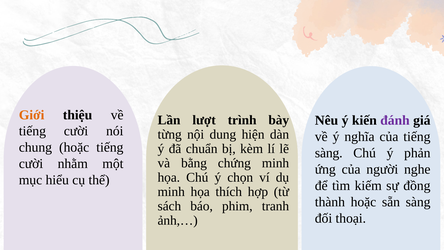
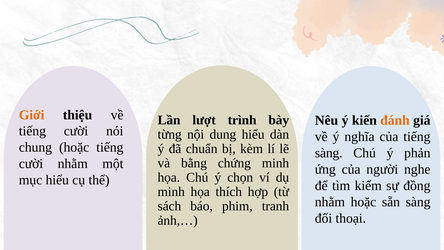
đánh colour: purple -> orange
dung hiện: hiện -> hiểu
thành at (330, 202): thành -> nhằm
